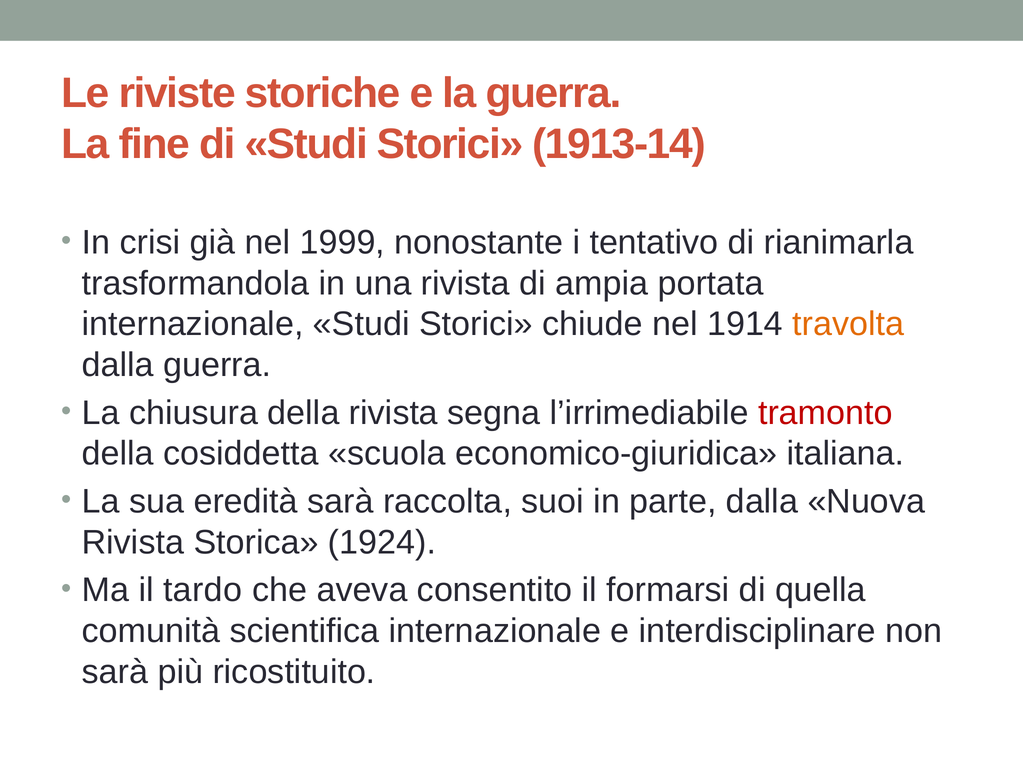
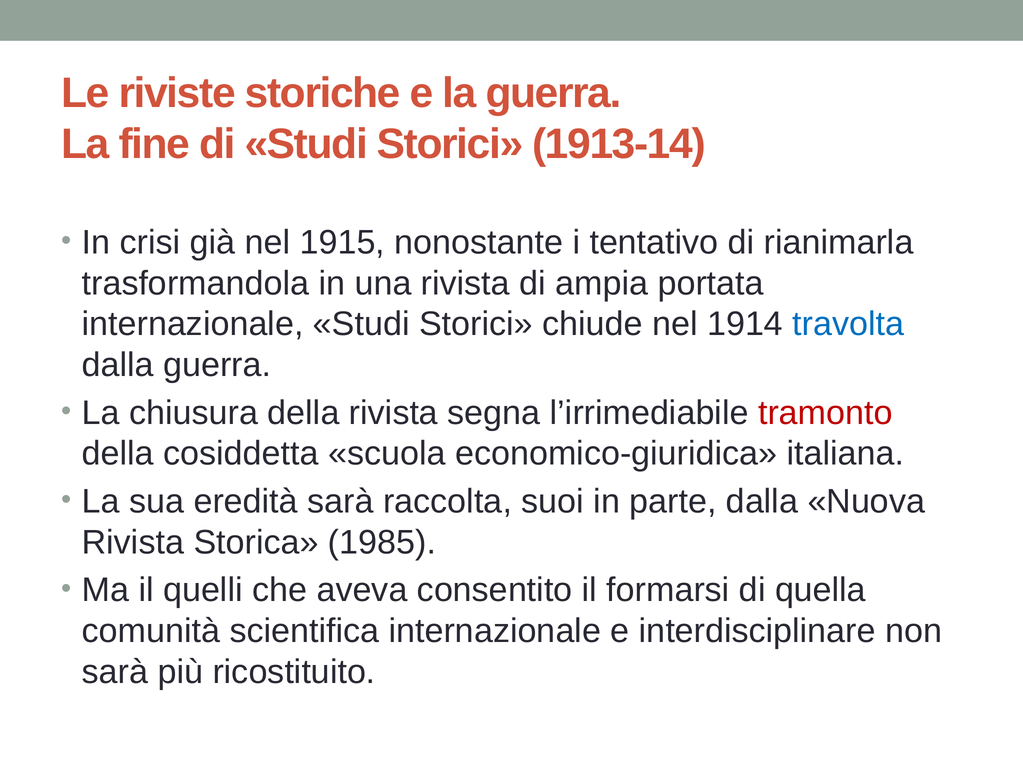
1999: 1999 -> 1915
travolta colour: orange -> blue
1924: 1924 -> 1985
tardo: tardo -> quelli
